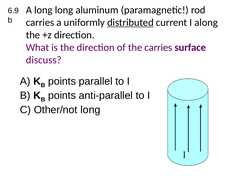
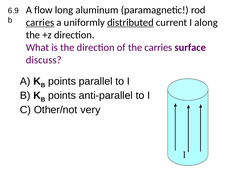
A long: long -> flow
carries at (40, 22) underline: none -> present
Other/not long: long -> very
